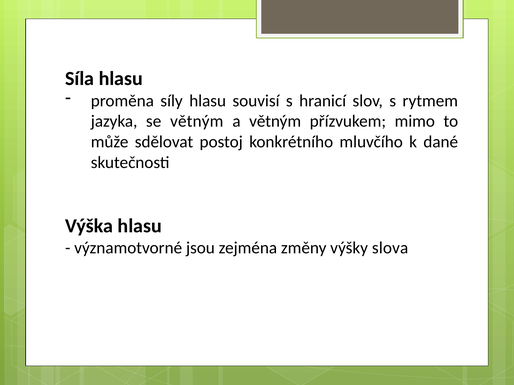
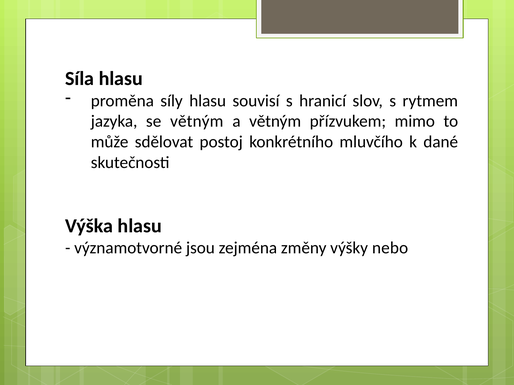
slova: slova -> nebo
